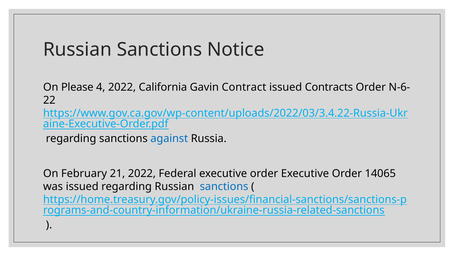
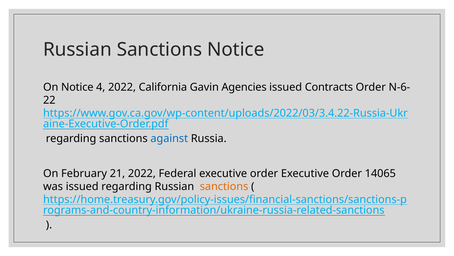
On Please: Please -> Notice
Contract: Contract -> Agencies
sanctions at (224, 186) colour: blue -> orange
